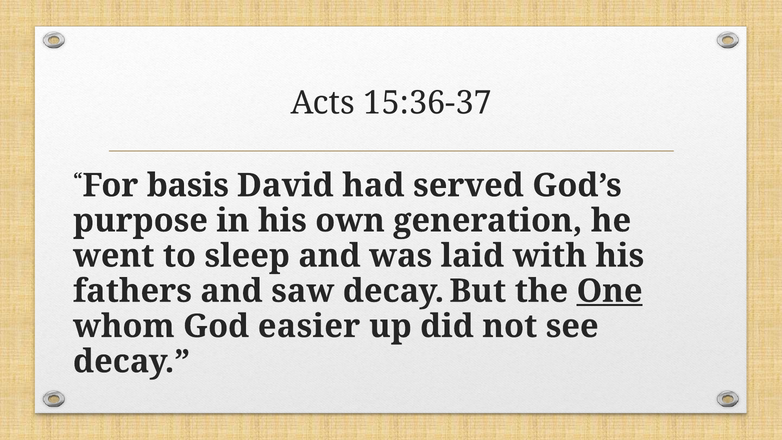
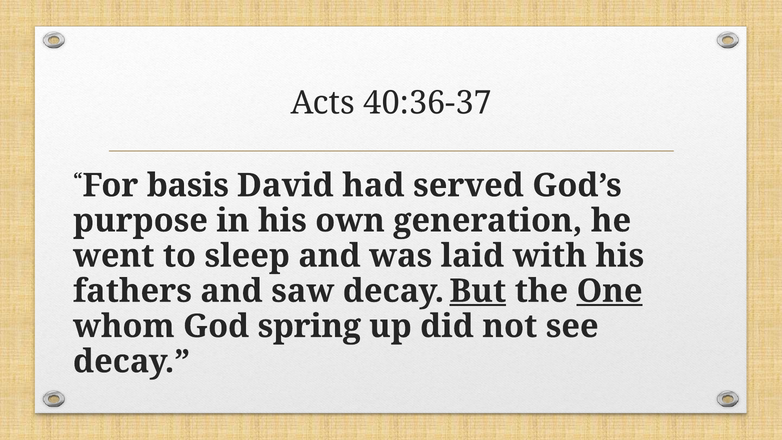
15:36-37: 15:36-37 -> 40:36-37
But underline: none -> present
easier: easier -> spring
